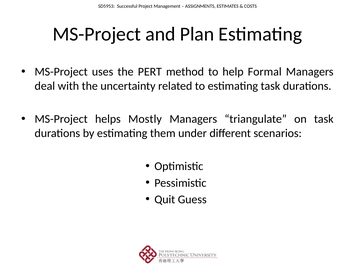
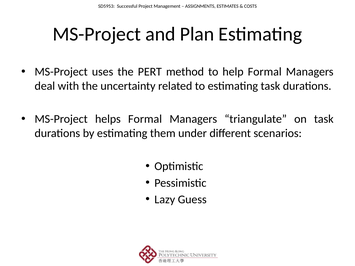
helps Mostly: Mostly -> Formal
Quit: Quit -> Lazy
